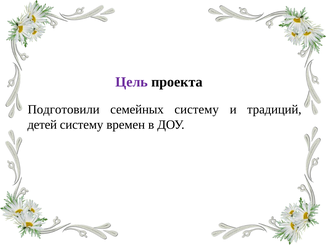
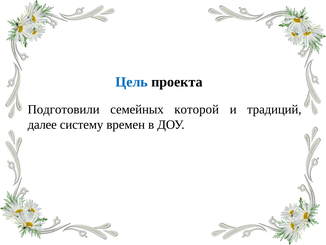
Цель colour: purple -> blue
семейных систему: систему -> которой
детей: детей -> далее
